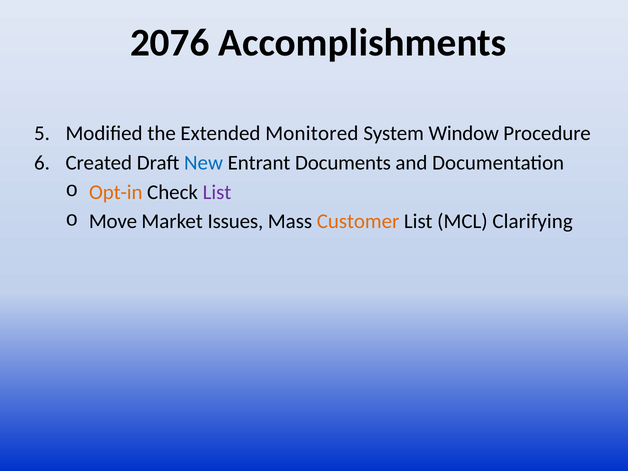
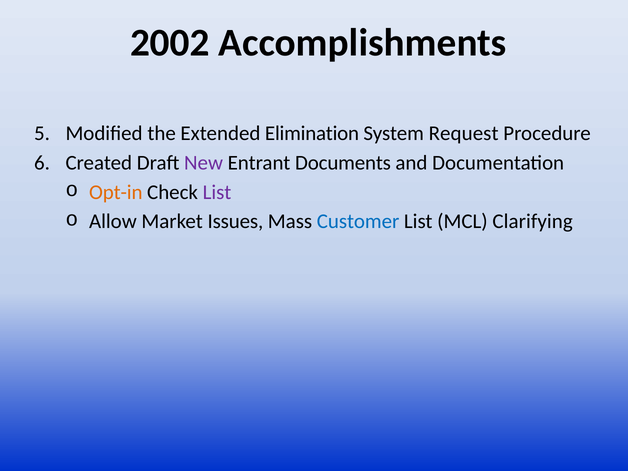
2076: 2076 -> 2002
Monitored: Monitored -> Elimination
Window: Window -> Request
New colour: blue -> purple
Move: Move -> Allow
Customer colour: orange -> blue
